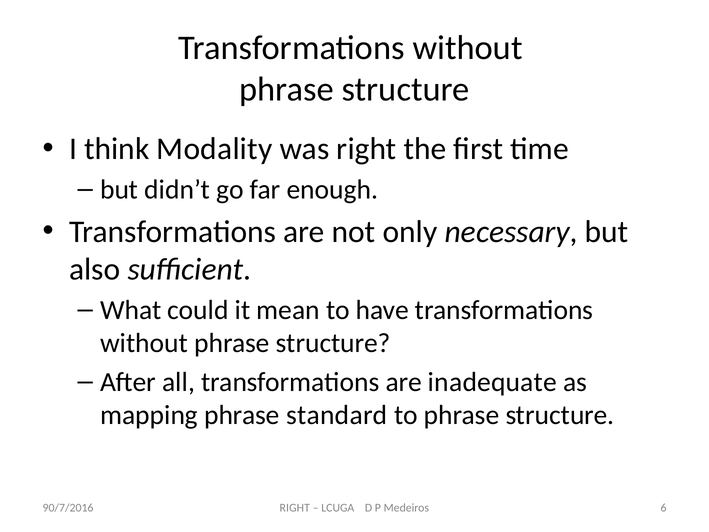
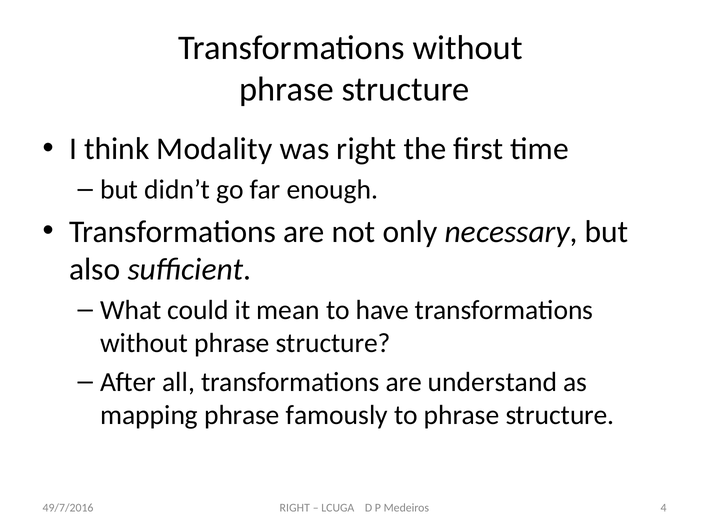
inadequate: inadequate -> understand
standard: standard -> famously
6: 6 -> 4
90/7/2016: 90/7/2016 -> 49/7/2016
